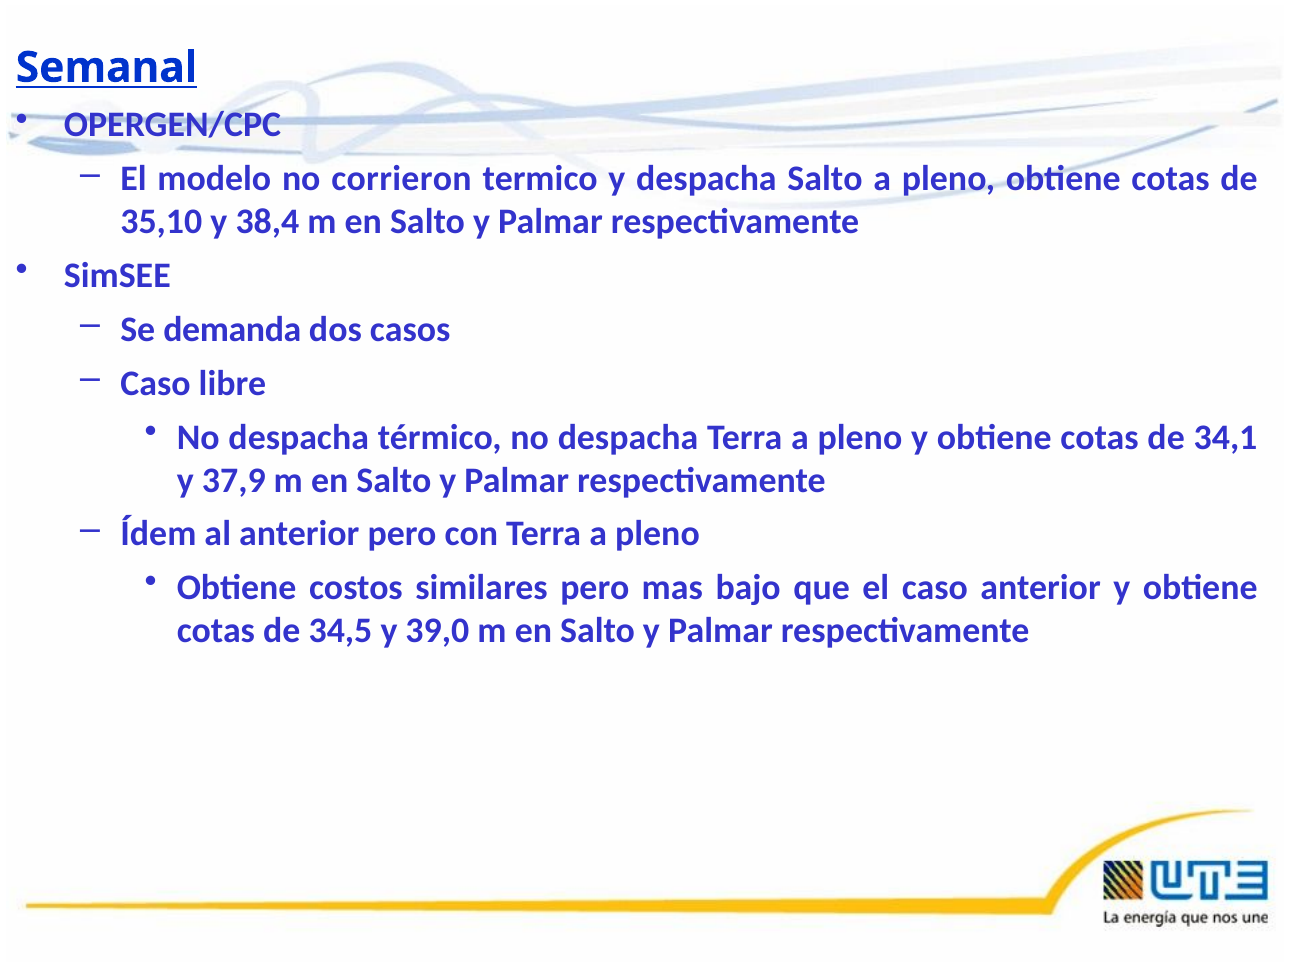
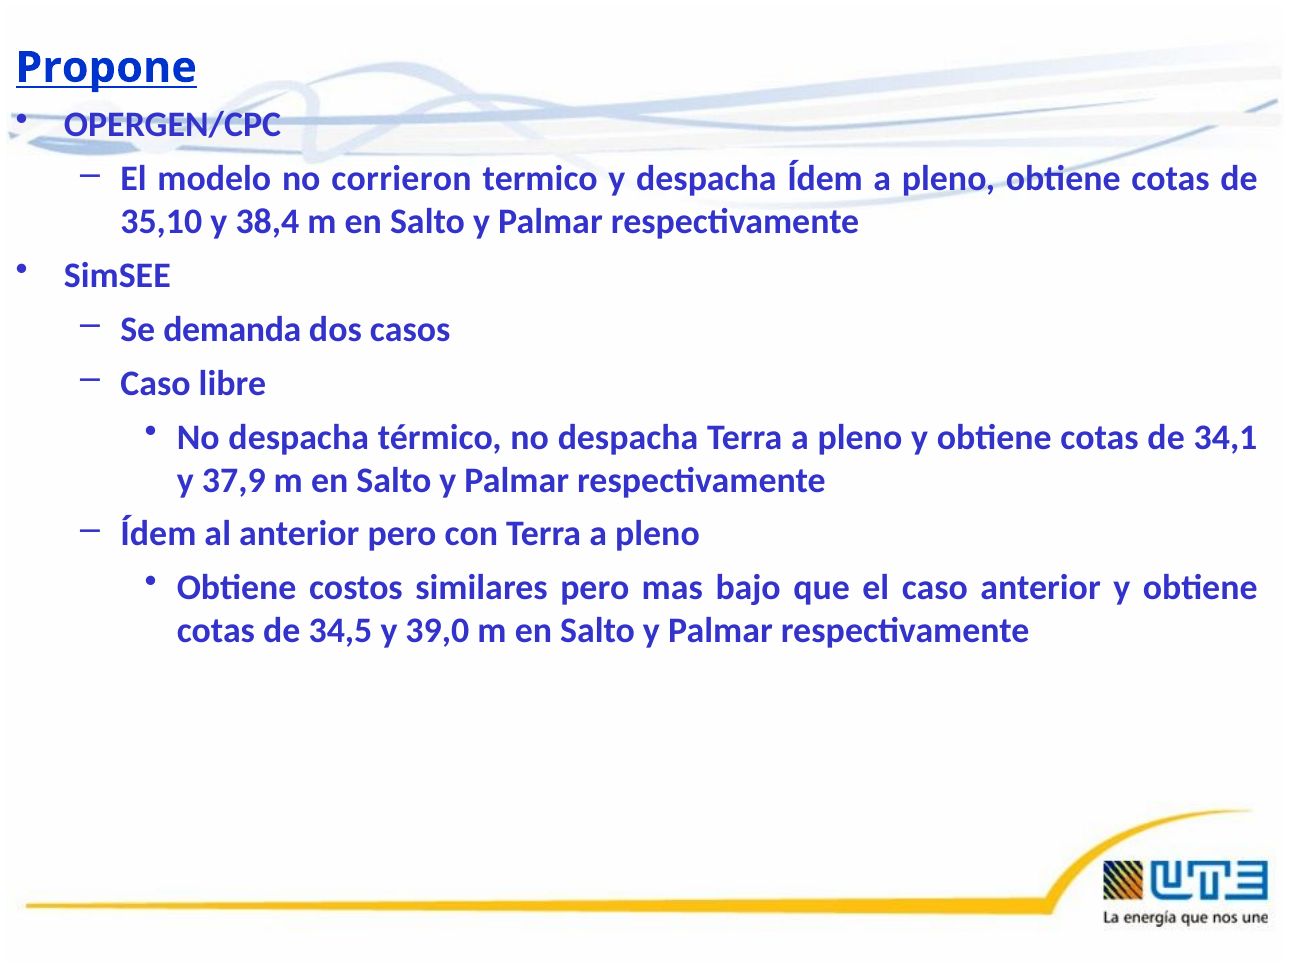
Semanal: Semanal -> Propone
despacha Salto: Salto -> Ídem
